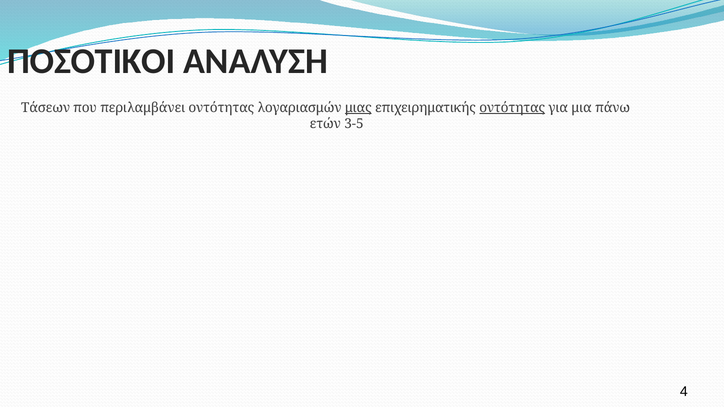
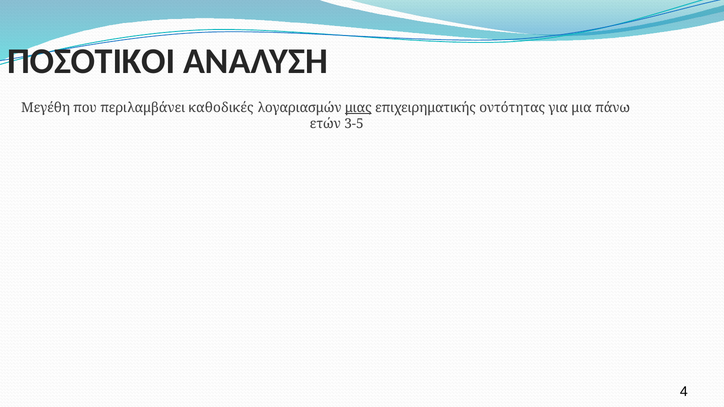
Τάσεων: Τάσεων -> Μεγέθη
περιλαμβάνει οντότητας: οντότητας -> καθοδικές
οντότητας at (512, 108) underline: present -> none
